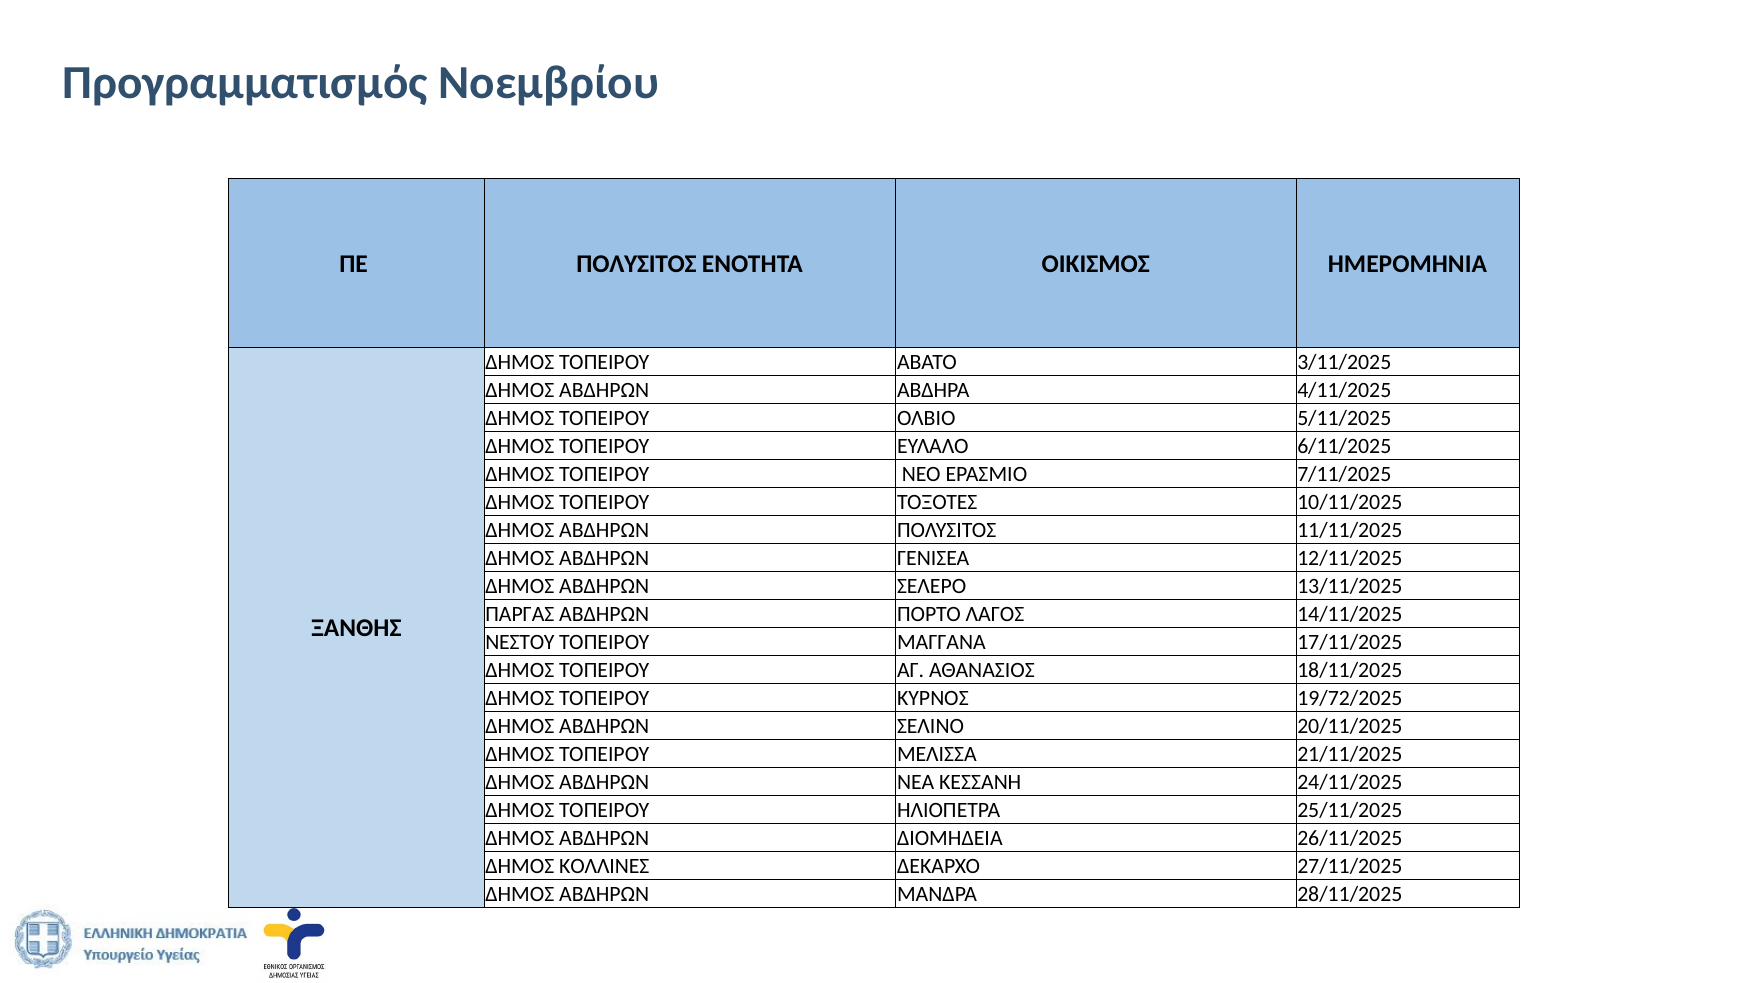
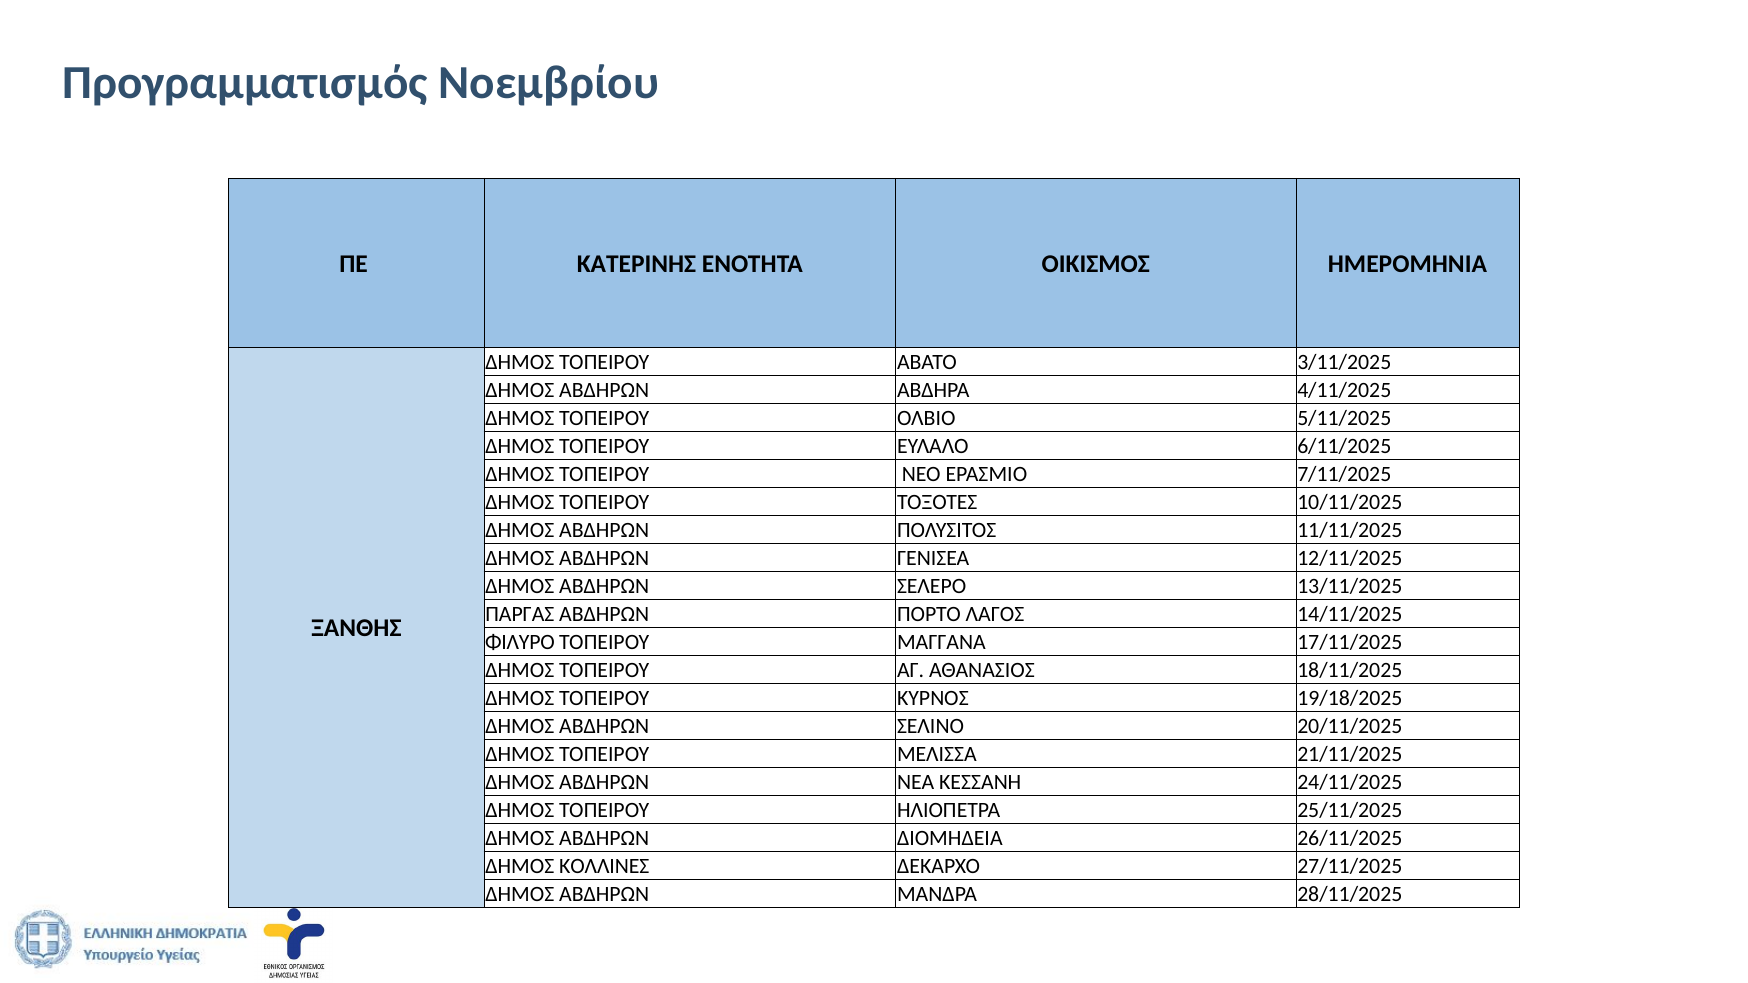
ΠΕ ΠΟΛΥΣΙΤΟΣ: ΠΟΛΥΣΙΤΟΣ -> ΚΑΤΕΡΙΝΗΣ
ΝΕΣΤΟΥ: ΝΕΣΤΟΥ -> ΦΙΛΥΡΟ
19/72/2025: 19/72/2025 -> 19/18/2025
